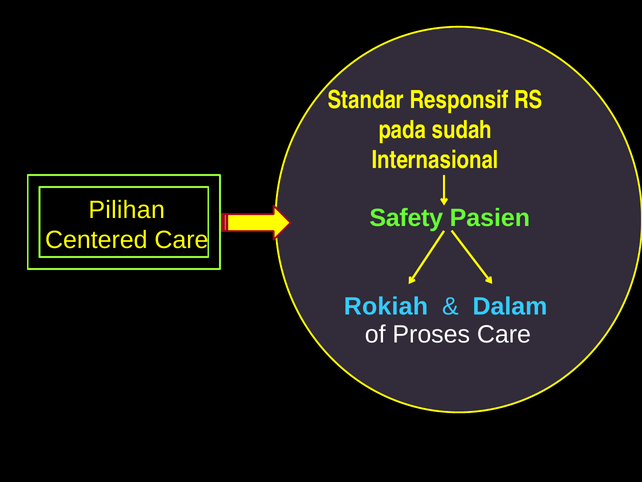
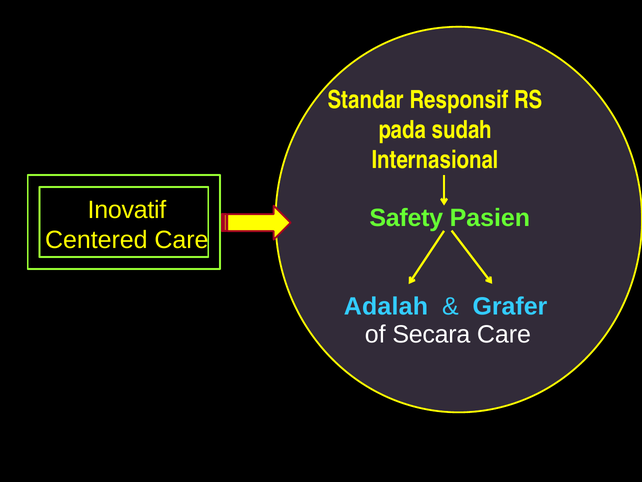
Pilihan: Pilihan -> Inovatif
Rokiah: Rokiah -> Adalah
Dalam: Dalam -> Grafer
Proses: Proses -> Secara
